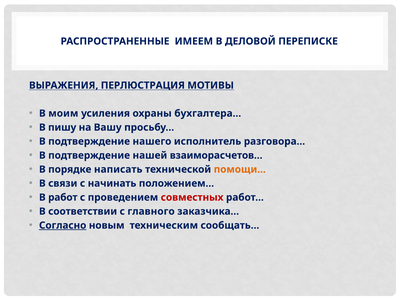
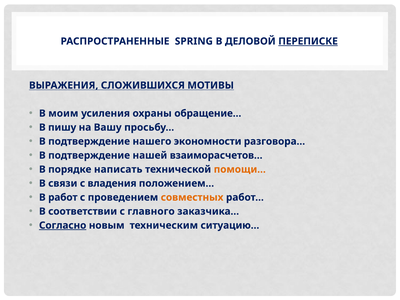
ИМЕЕМ: ИМЕЕМ -> SPRING
ПЕРЕПИСКЕ underline: none -> present
ПЕРЛЮСТРАЦИЯ: ПЕРЛЮСТРАЦИЯ -> СЛОЖИВШИХСЯ
бухгалтера…: бухгалтера… -> обращение…
исполнитель: исполнитель -> экономности
начинать: начинать -> владения
совместных colour: red -> orange
сообщать…: сообщать… -> ситуацию…
